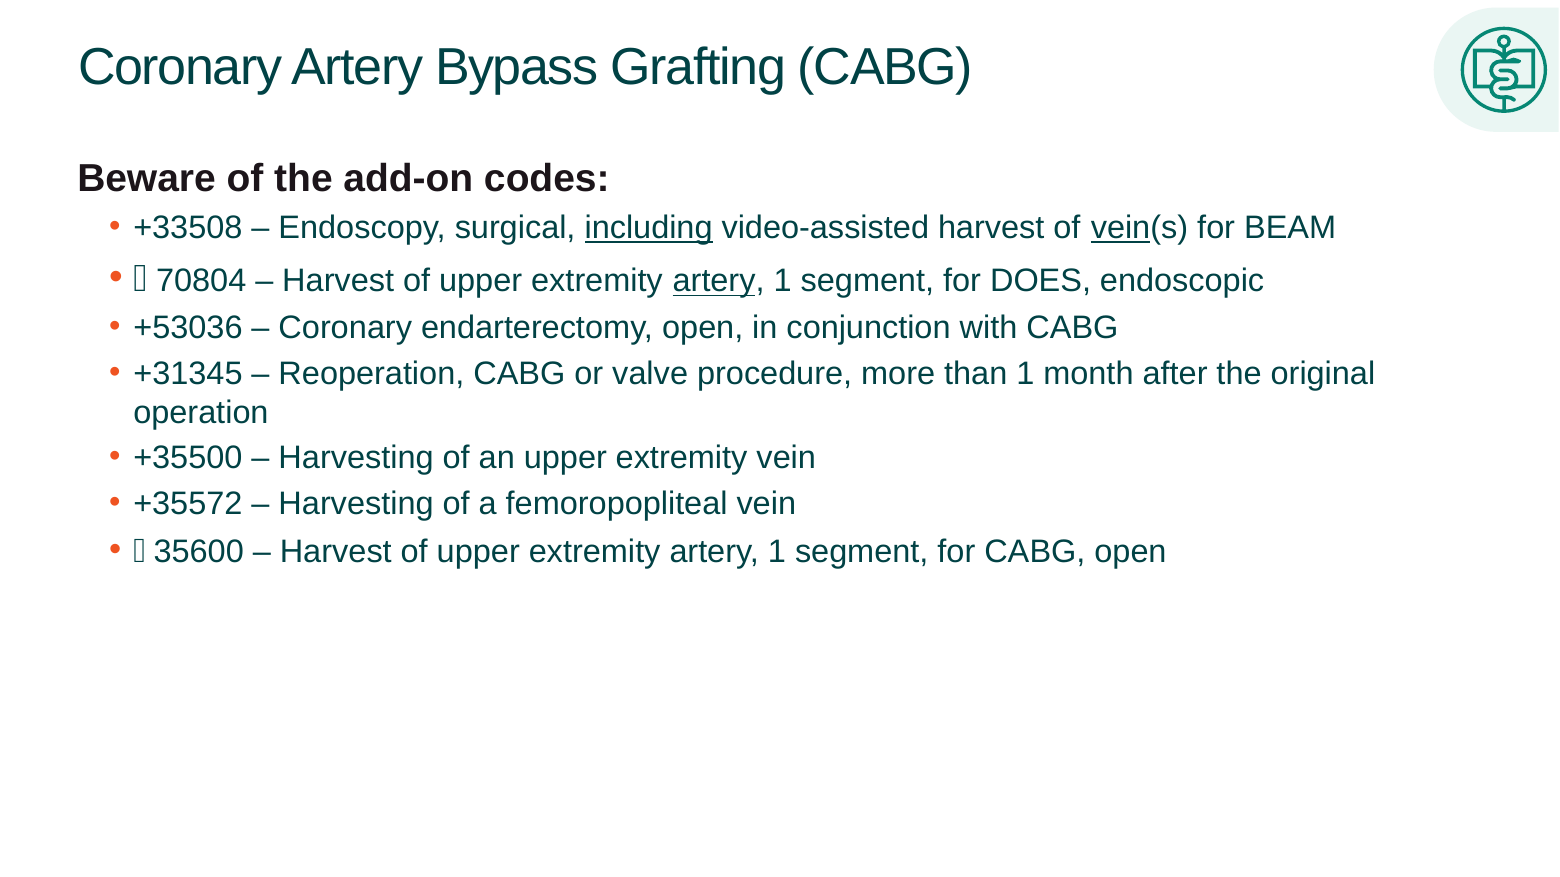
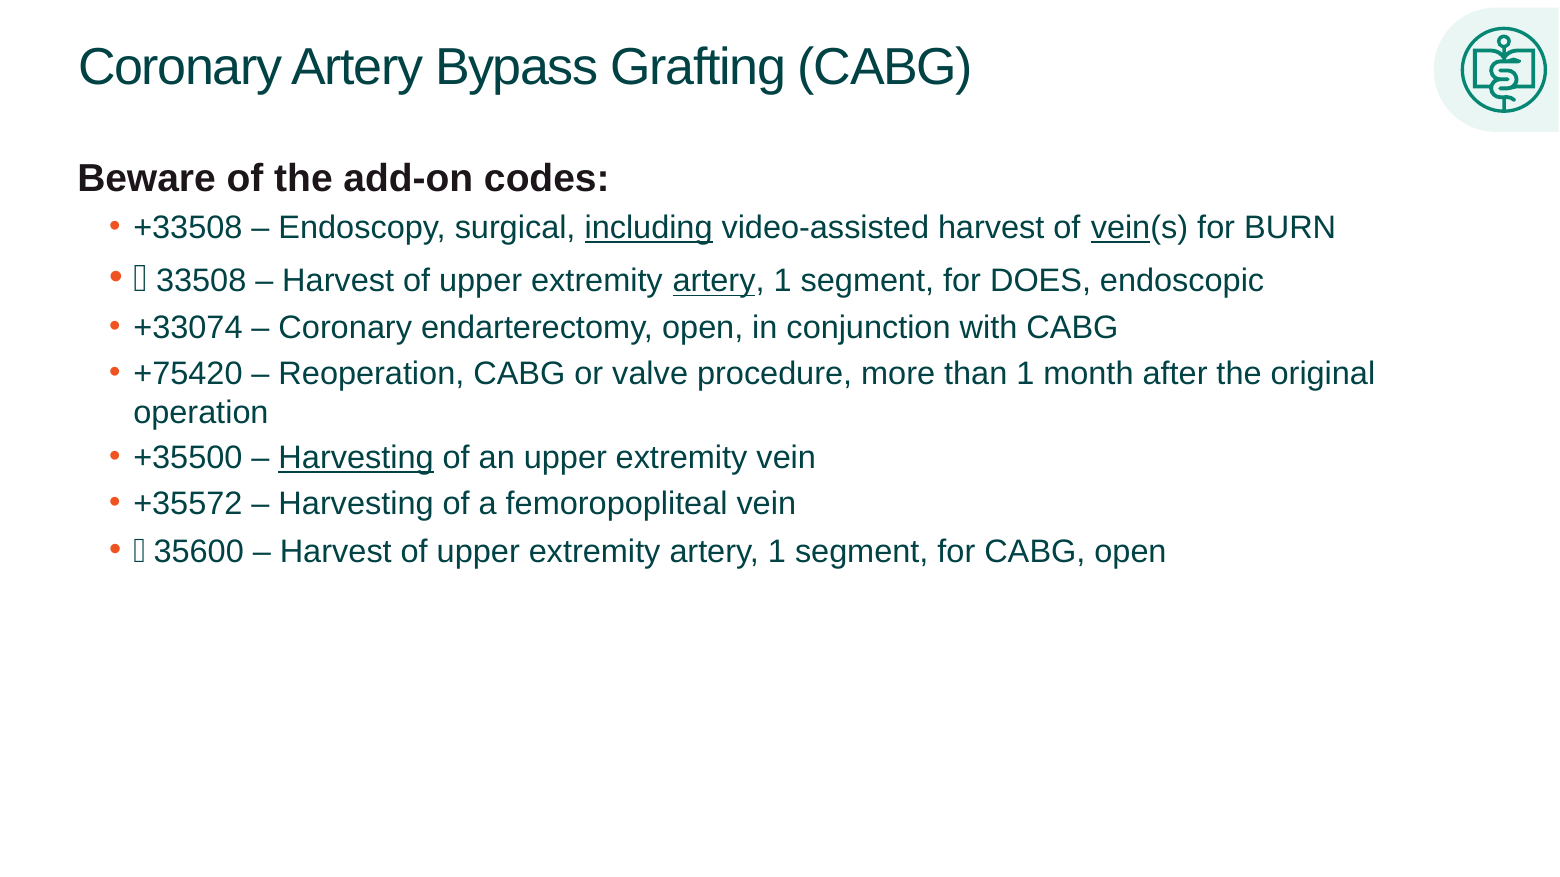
BEAM: BEAM -> BURN
70804: 70804 -> 33508
+53036: +53036 -> +33074
+31345: +31345 -> +75420
Harvesting at (356, 458) underline: none -> present
